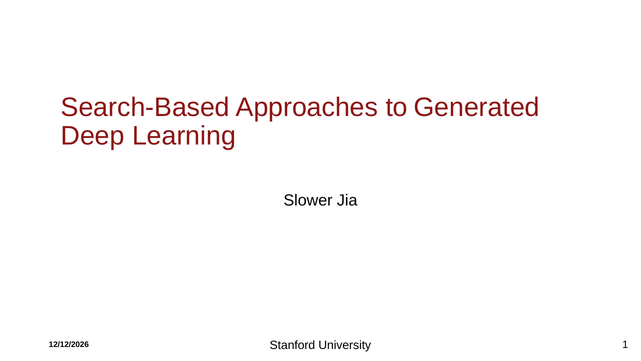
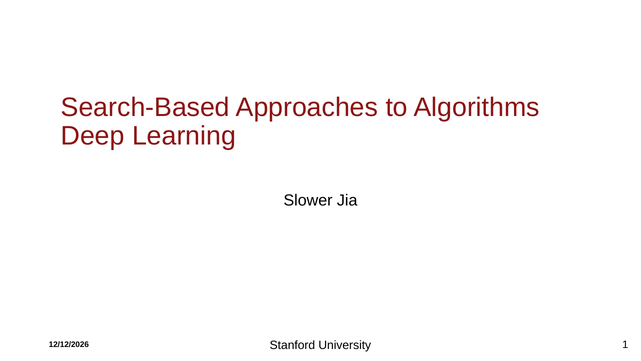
Generated: Generated -> Algorithms
